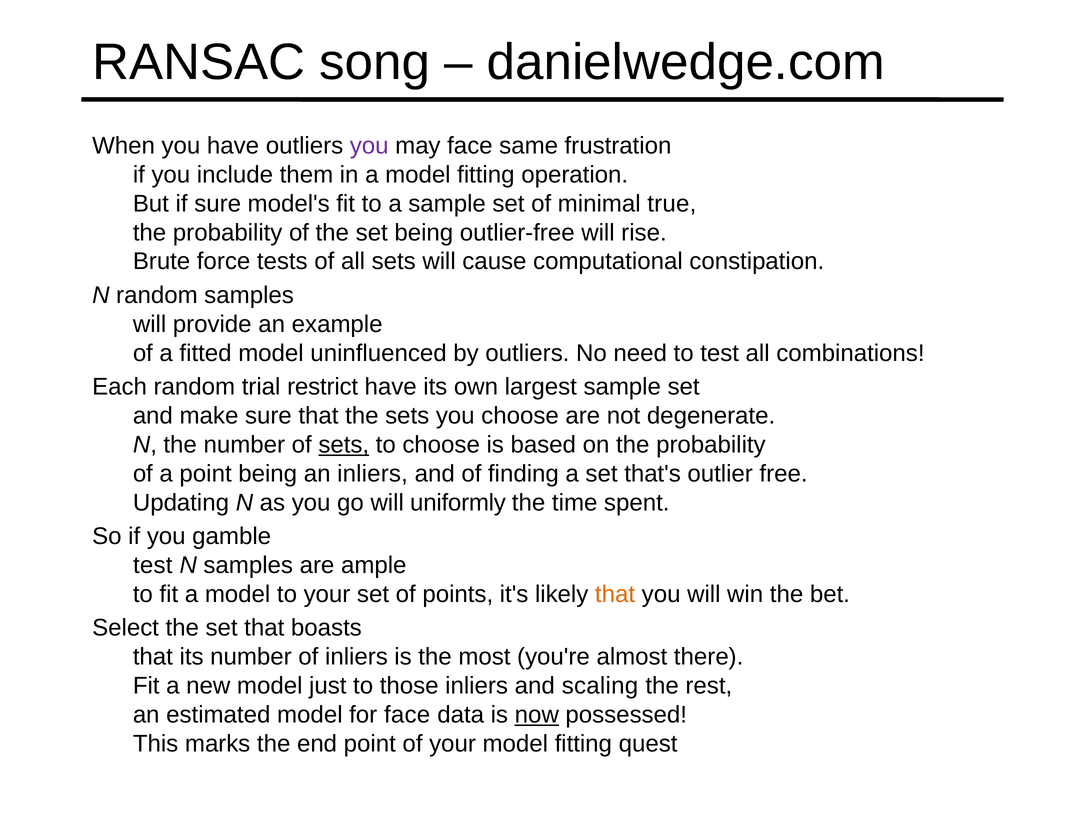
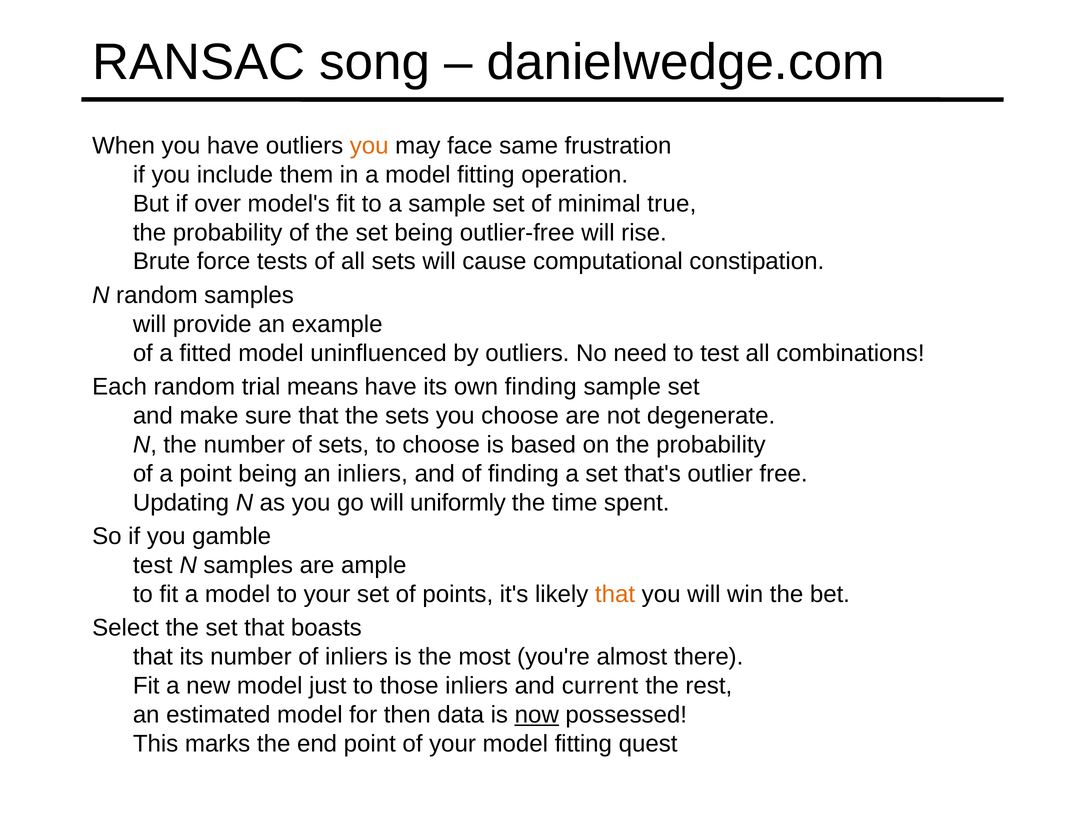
you at (369, 146) colour: purple -> orange
if sure: sure -> over
restrict: restrict -> means
own largest: largest -> finding
sets at (344, 445) underline: present -> none
scaling: scaling -> current
for face: face -> then
